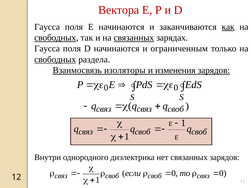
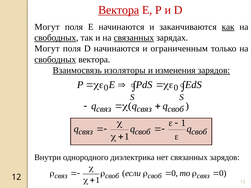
Вектора at (119, 10) underline: none -> present
Гаусса at (47, 27): Гаусса -> Могут
Гаусса at (47, 49): Гаусса -> Могут
свободных раздела: раздела -> вектора
